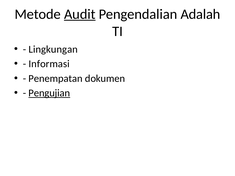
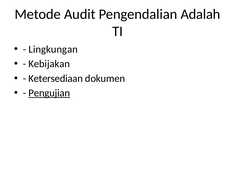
Audit underline: present -> none
Informasi: Informasi -> Kebijakan
Penempatan: Penempatan -> Ketersediaan
